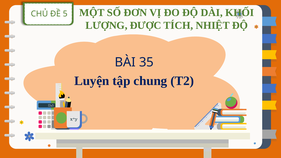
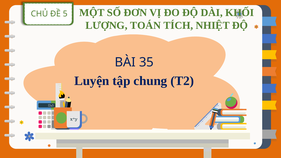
ĐƯỢC: ĐƯỢC -> TOÁN
